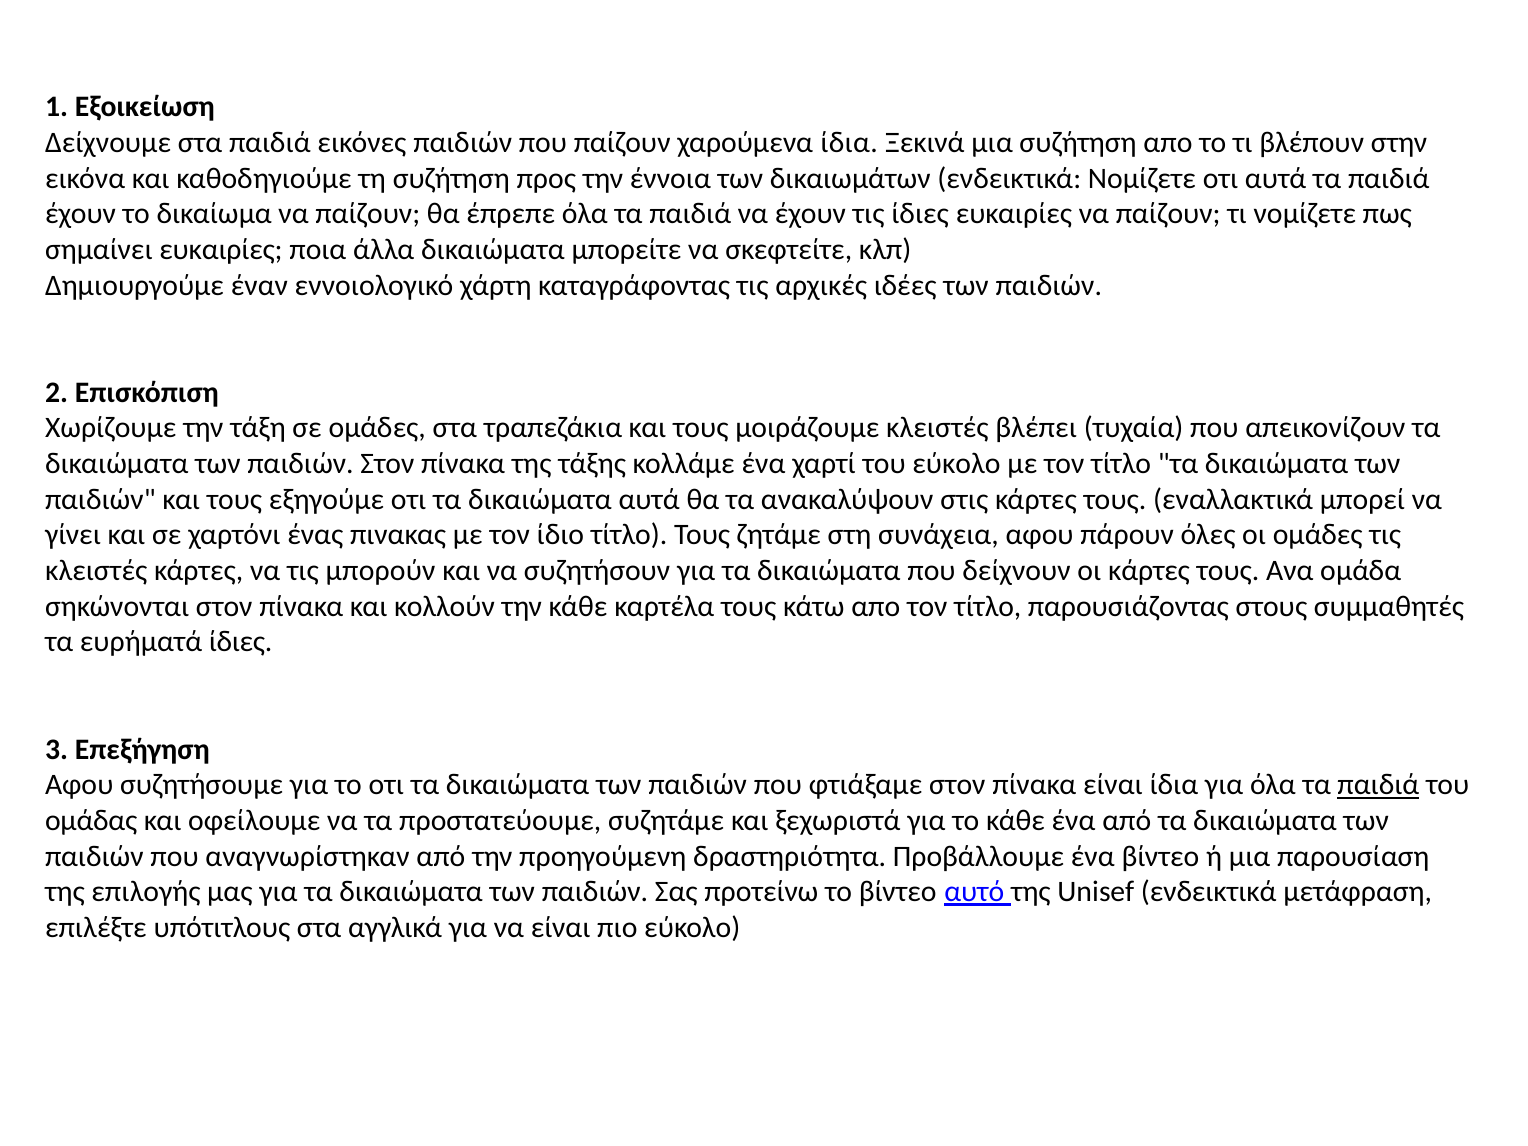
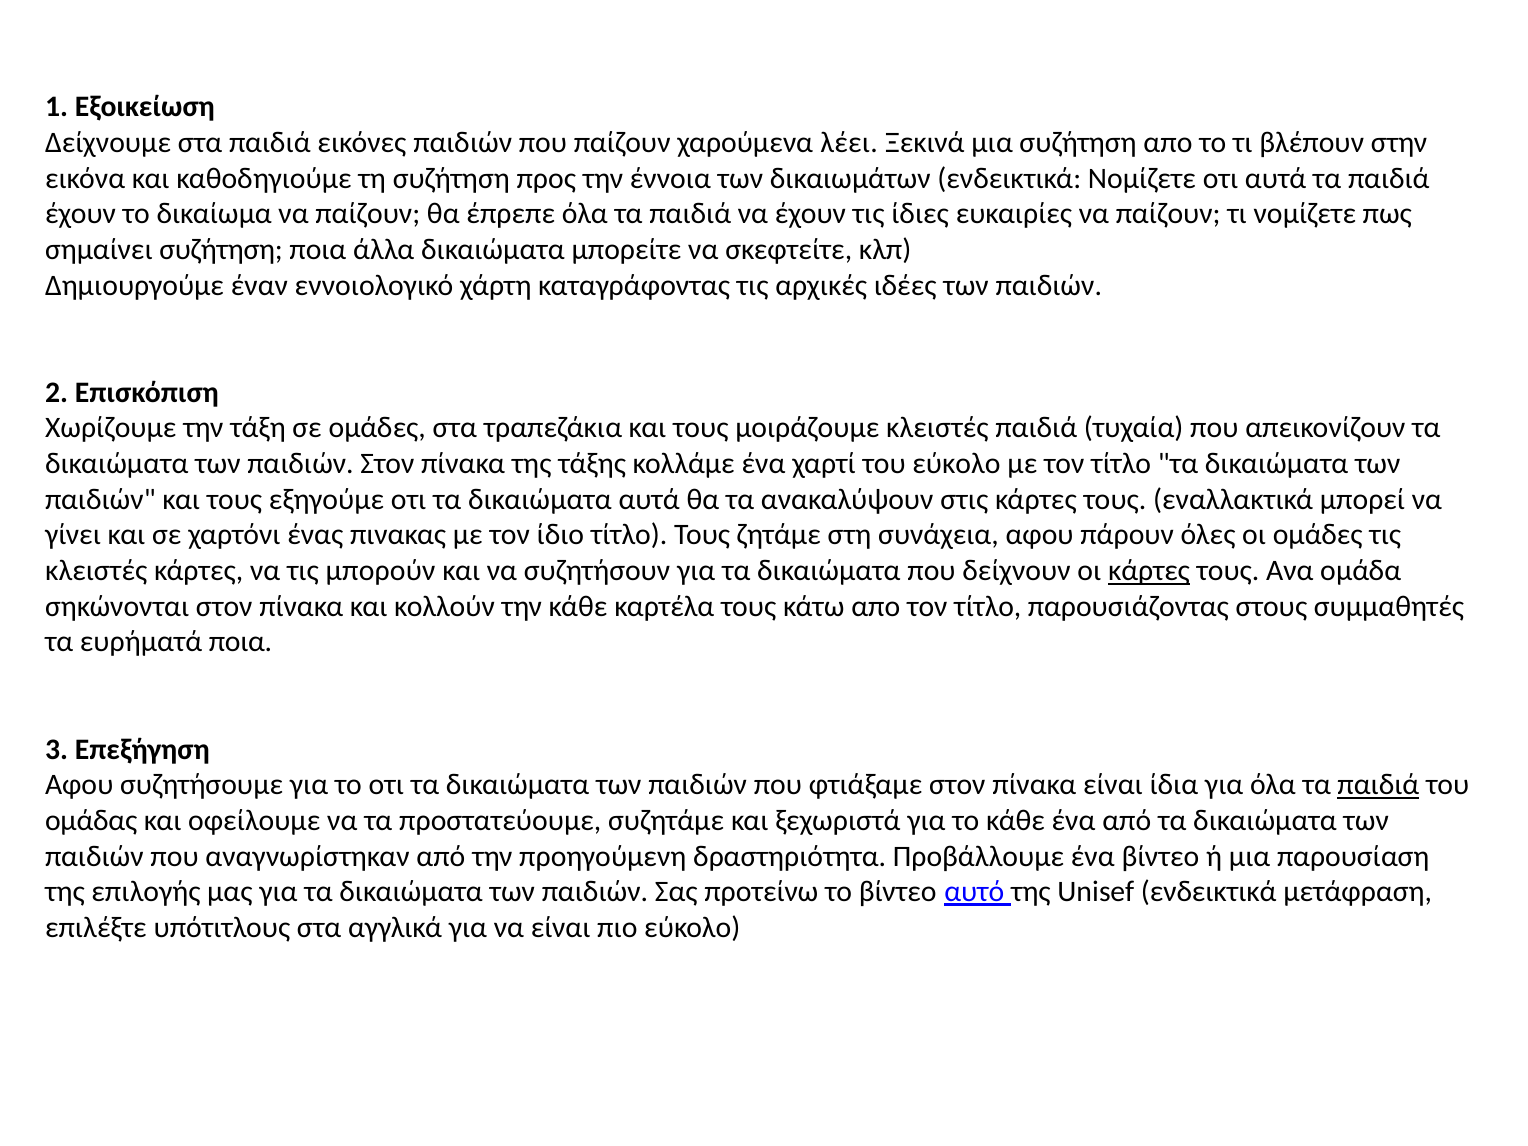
χαρούμενα ίδια: ίδια -> λέει
σημαίνει ευκαιρίες: ευκαιρίες -> συζήτηση
κλειστές βλέπει: βλέπει -> παιδιά
κάρτες at (1149, 571) underline: none -> present
ευρήματά ίδιες: ίδιες -> ποια
